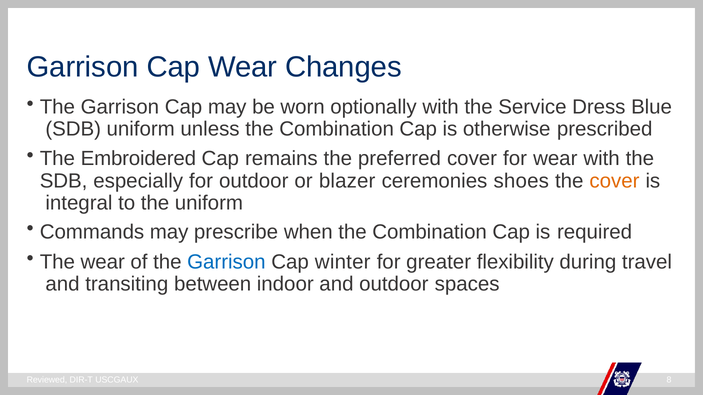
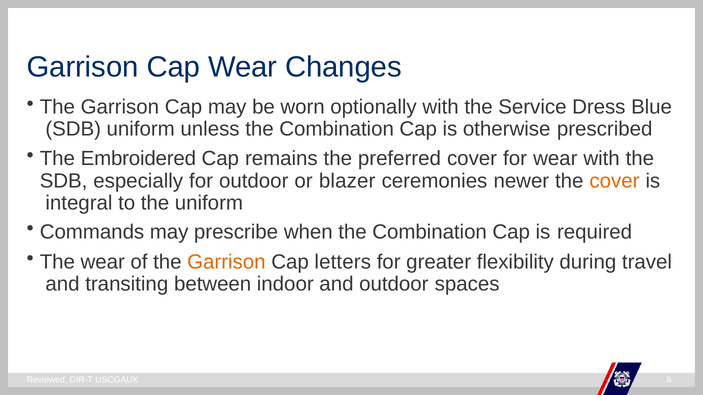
shoes: shoes -> newer
Garrison at (226, 262) colour: blue -> orange
winter: winter -> letters
